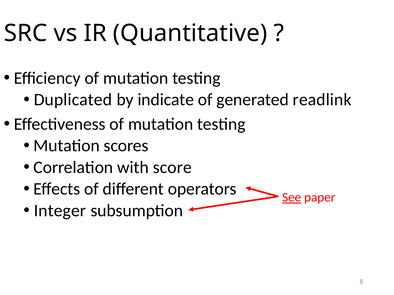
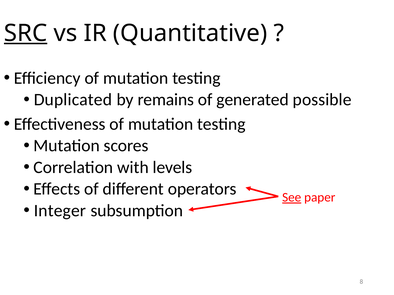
SRC underline: none -> present
indicate: indicate -> remains
readlink: readlink -> possible
score: score -> levels
